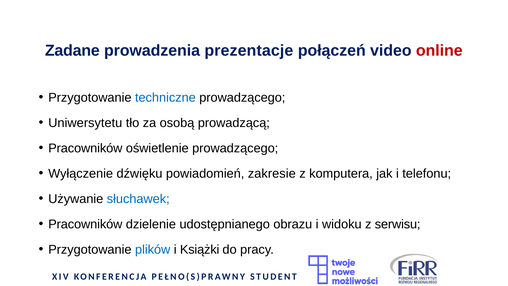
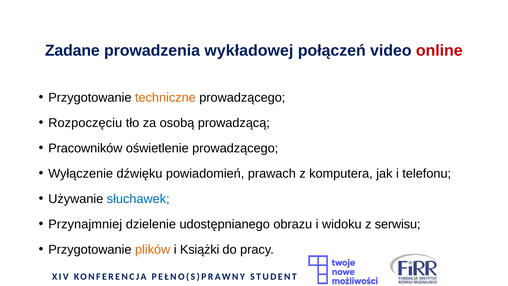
prezentacje: prezentacje -> wykładowej
techniczne colour: blue -> orange
Uniwersytetu: Uniwersytetu -> Rozpoczęciu
zakresie: zakresie -> prawach
Pracowników at (85, 224): Pracowników -> Przynajmniej
plików colour: blue -> orange
